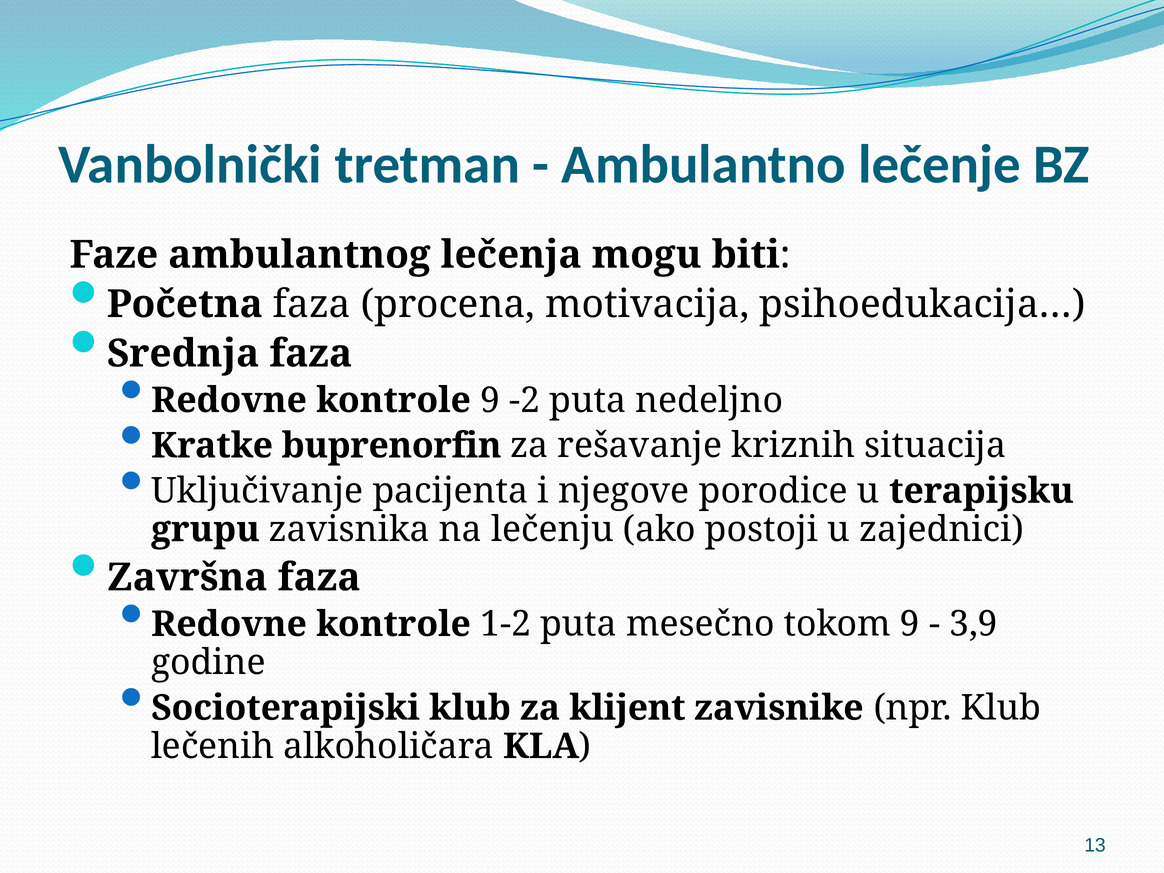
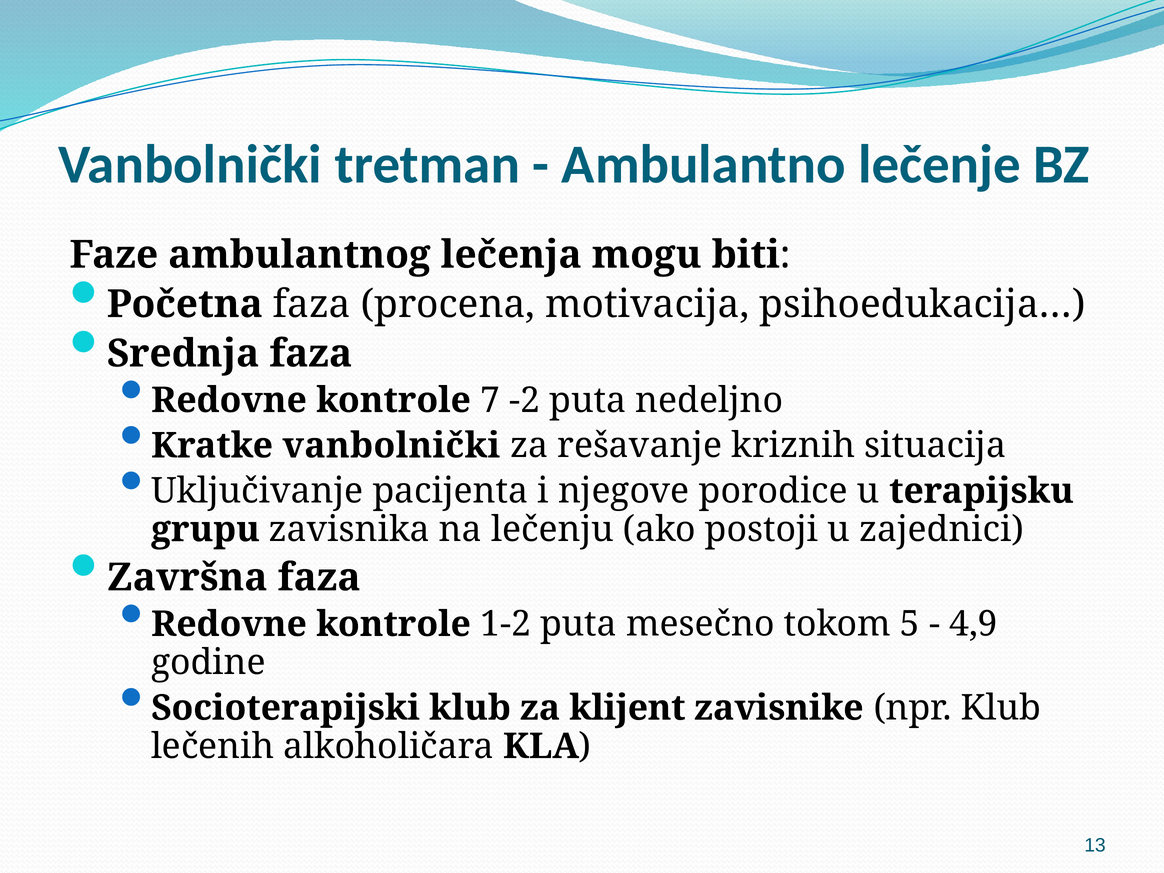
kontrole 9: 9 -> 7
Kratke buprenorfin: buprenorfin -> vanbolnički
tokom 9: 9 -> 5
3,9: 3,9 -> 4,9
